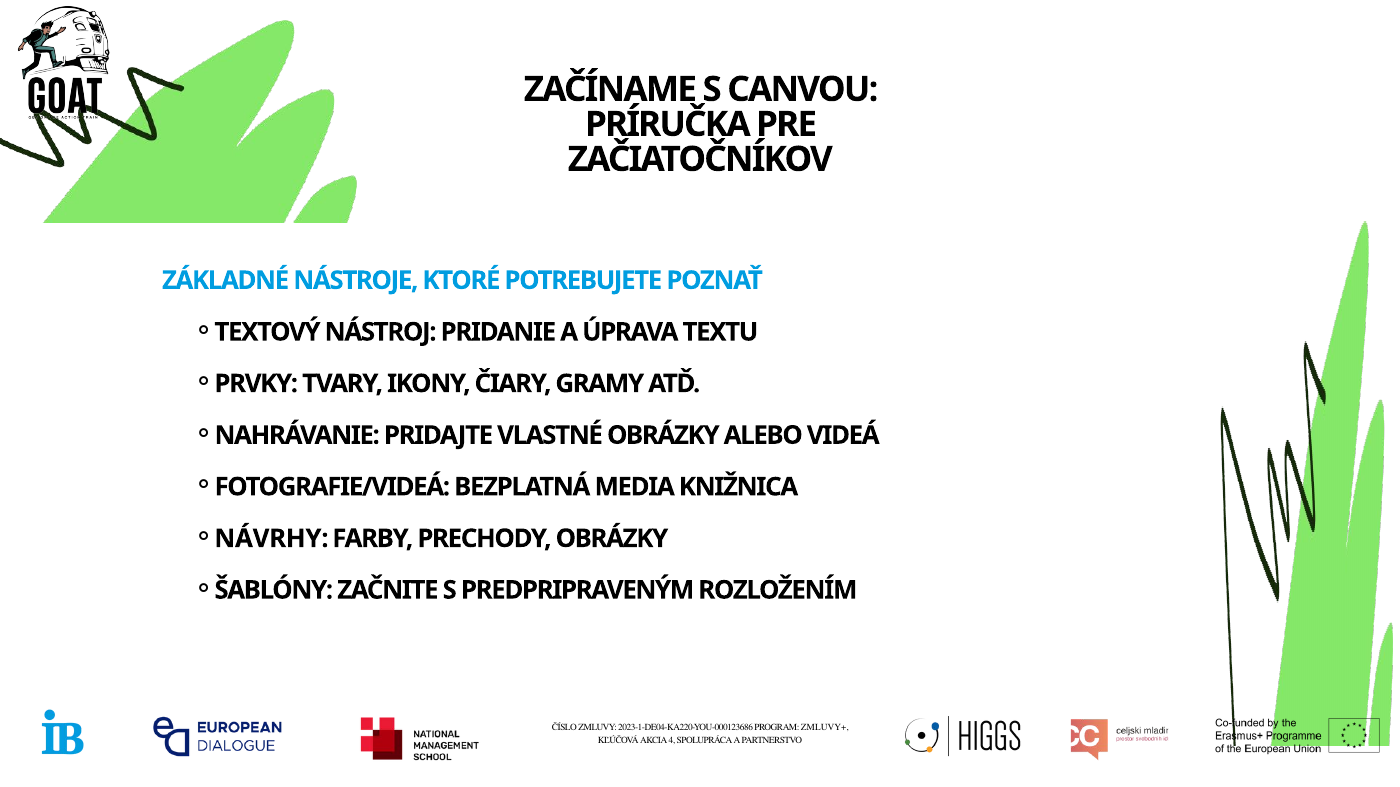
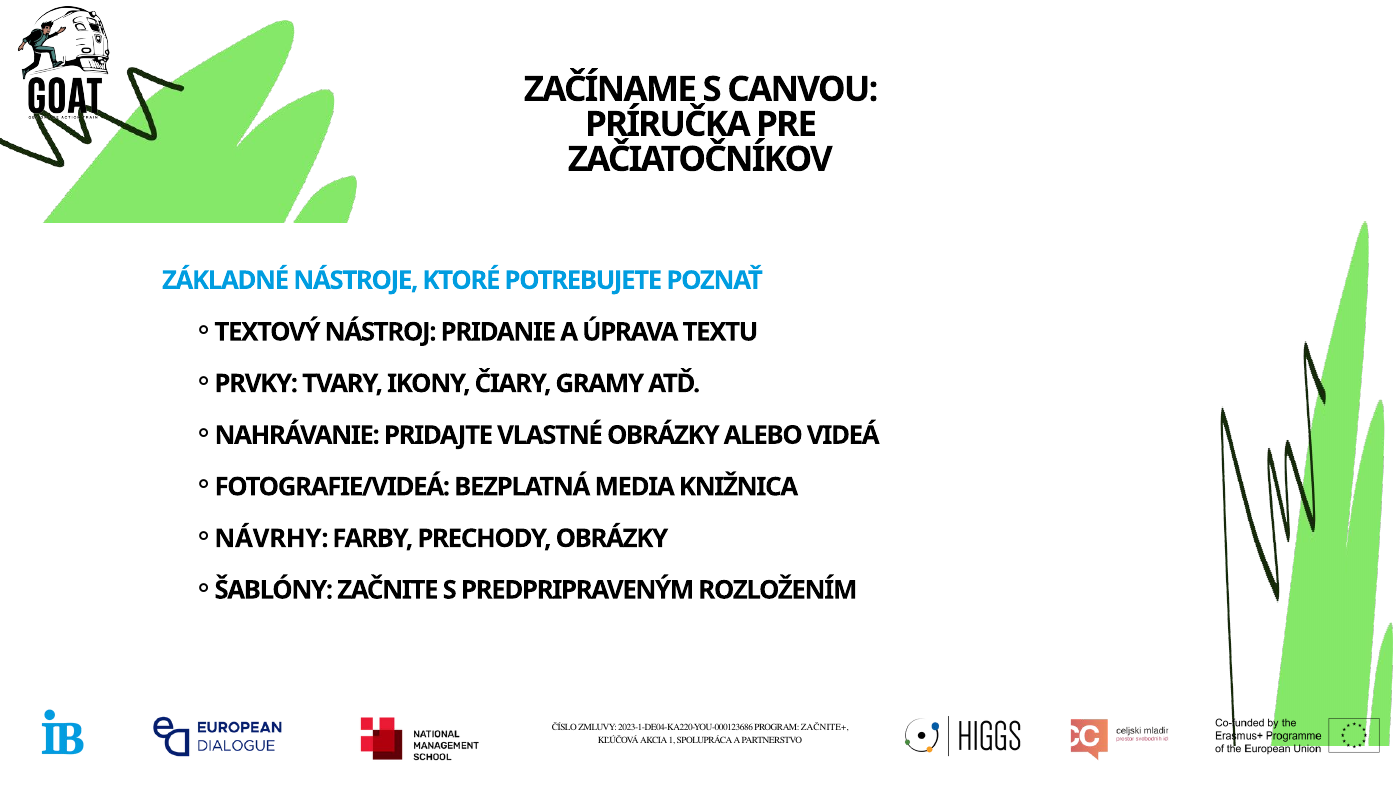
ZMLUVY+: ZMLUVY+ -> ZAČNITE+
4: 4 -> 1
